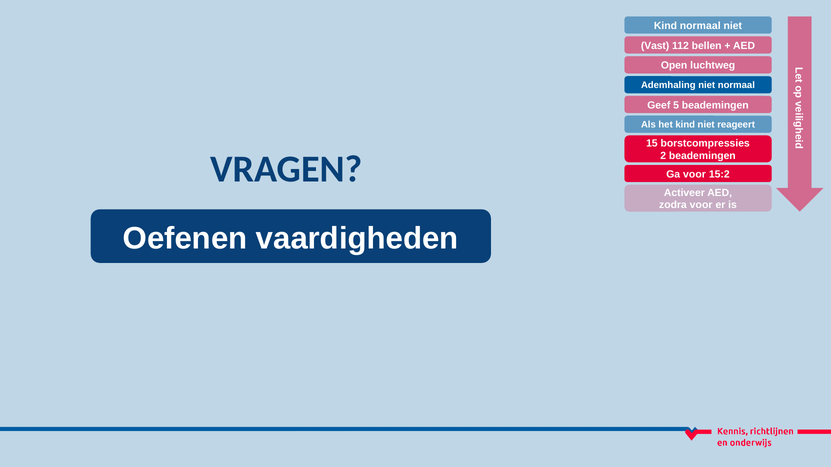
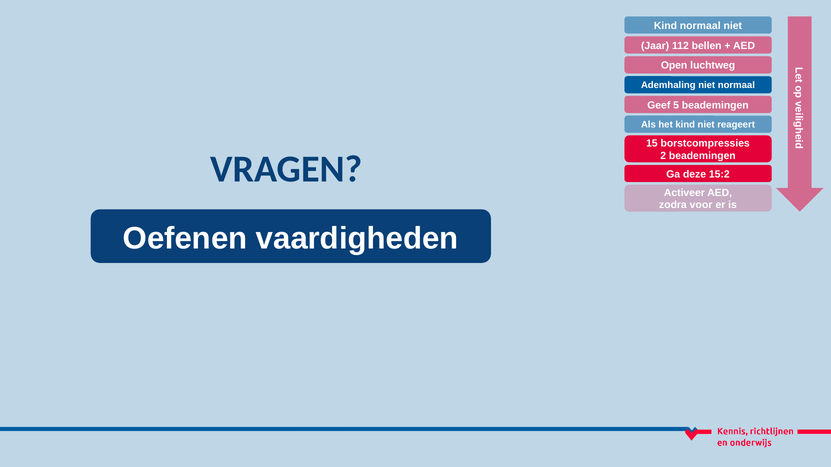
Vast: Vast -> Jaar
Ga voor: voor -> deze
